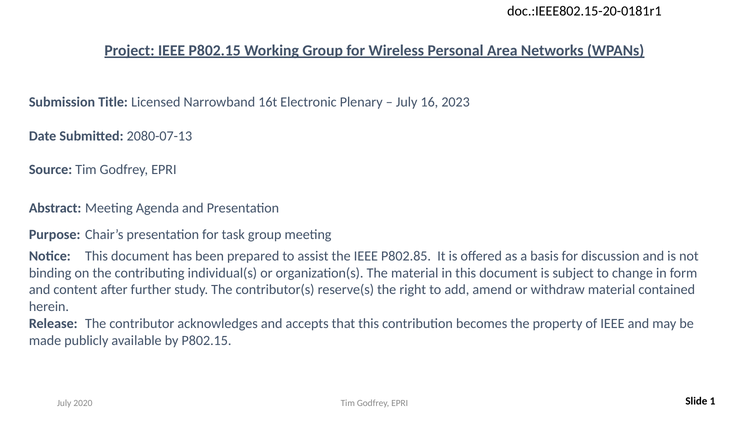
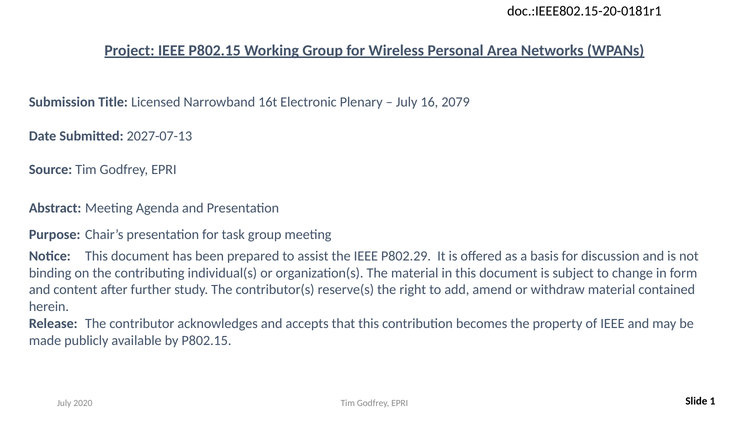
2023: 2023 -> 2079
2080-07-13: 2080-07-13 -> 2027-07-13
P802.85: P802.85 -> P802.29
